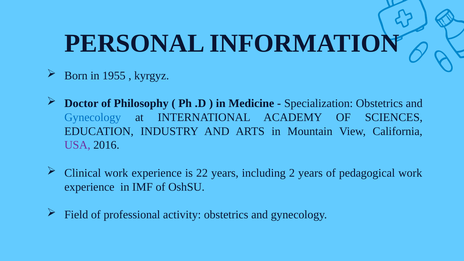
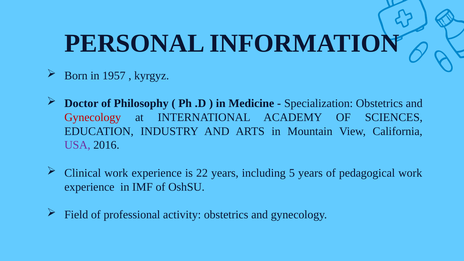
1955: 1955 -> 1957
Gynecology at (93, 117) colour: blue -> red
2: 2 -> 5
